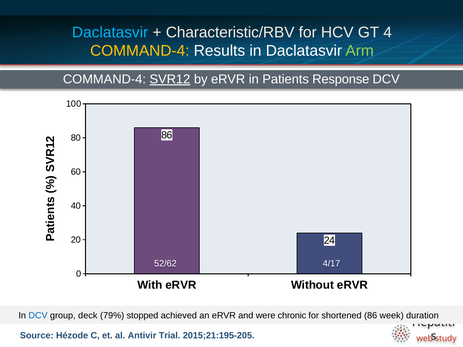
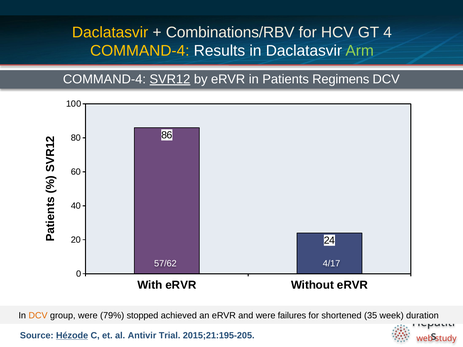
Daclatasvir at (110, 32) colour: light blue -> yellow
Characteristic/RBV: Characteristic/RBV -> Combinations/RBV
Response: Response -> Regimens
52/62: 52/62 -> 57/62
DCV at (38, 316) colour: blue -> orange
group deck: deck -> were
chronic: chronic -> failures
shortened 86: 86 -> 35
Hézode underline: none -> present
